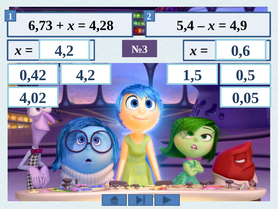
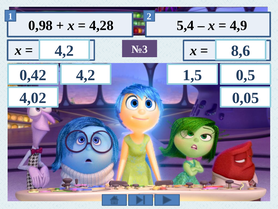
6,73: 6,73 -> 0,98
0,6: 0,6 -> 8,6
